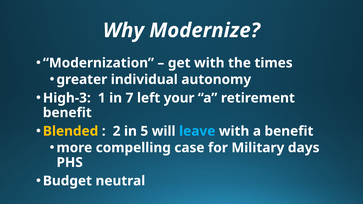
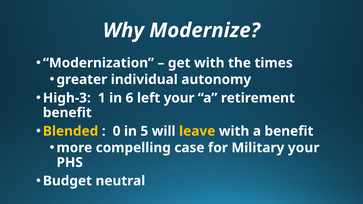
7: 7 -> 6
2: 2 -> 0
leave colour: light blue -> yellow
Military days: days -> your
